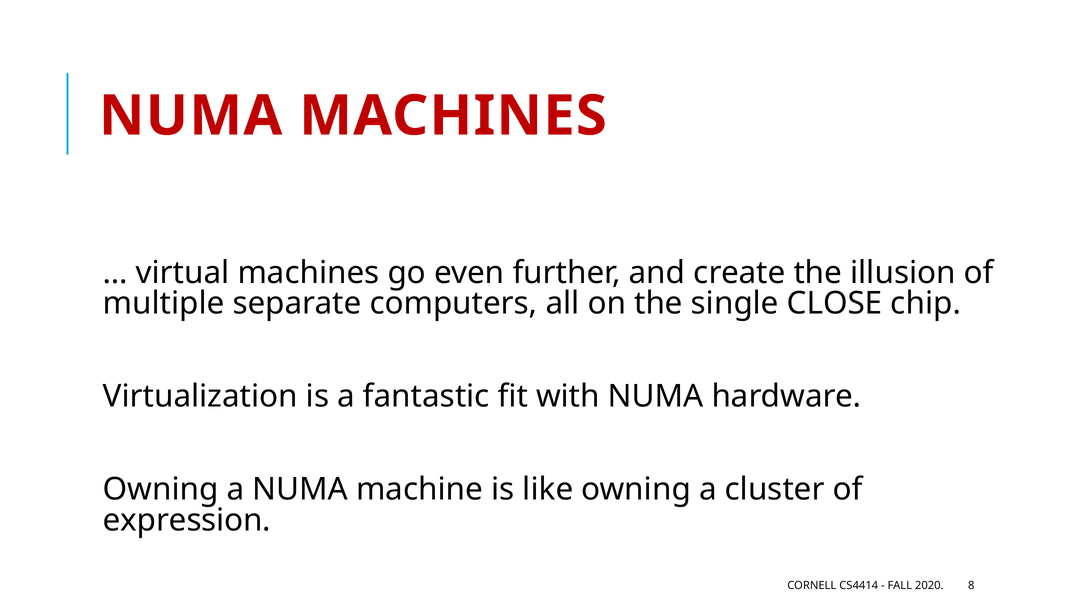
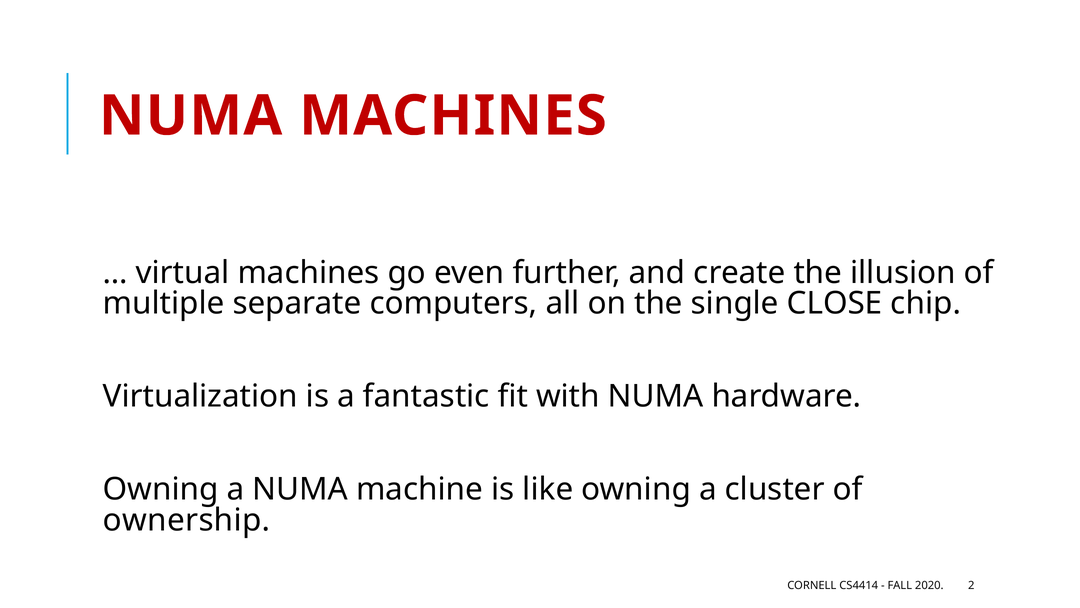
expression: expression -> ownership
8: 8 -> 2
